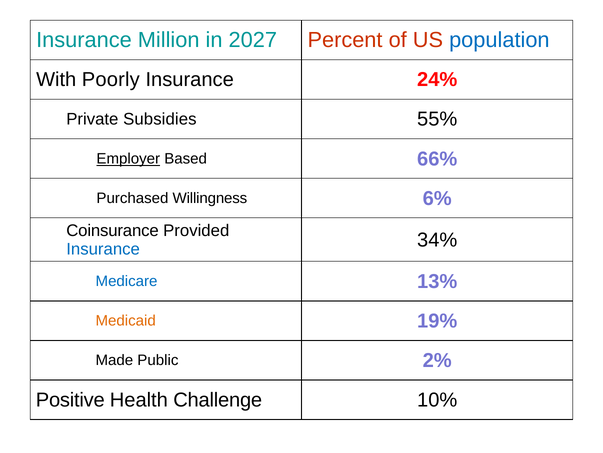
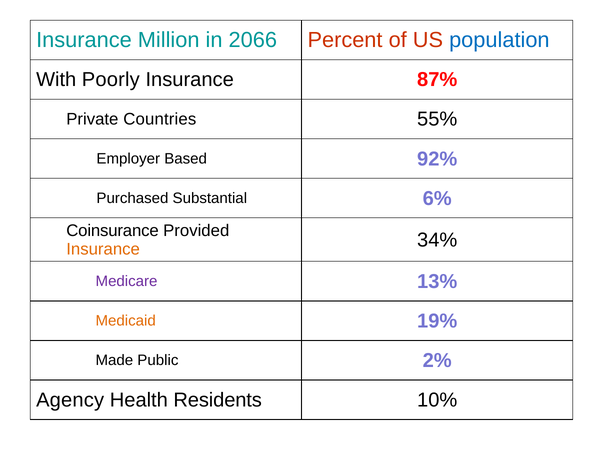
2027: 2027 -> 2066
24%: 24% -> 87%
Subsidies: Subsidies -> Countries
Employer underline: present -> none
66%: 66% -> 92%
Willingness: Willingness -> Substantial
Insurance at (103, 249) colour: blue -> orange
Medicare colour: blue -> purple
Positive: Positive -> Agency
Challenge: Challenge -> Residents
